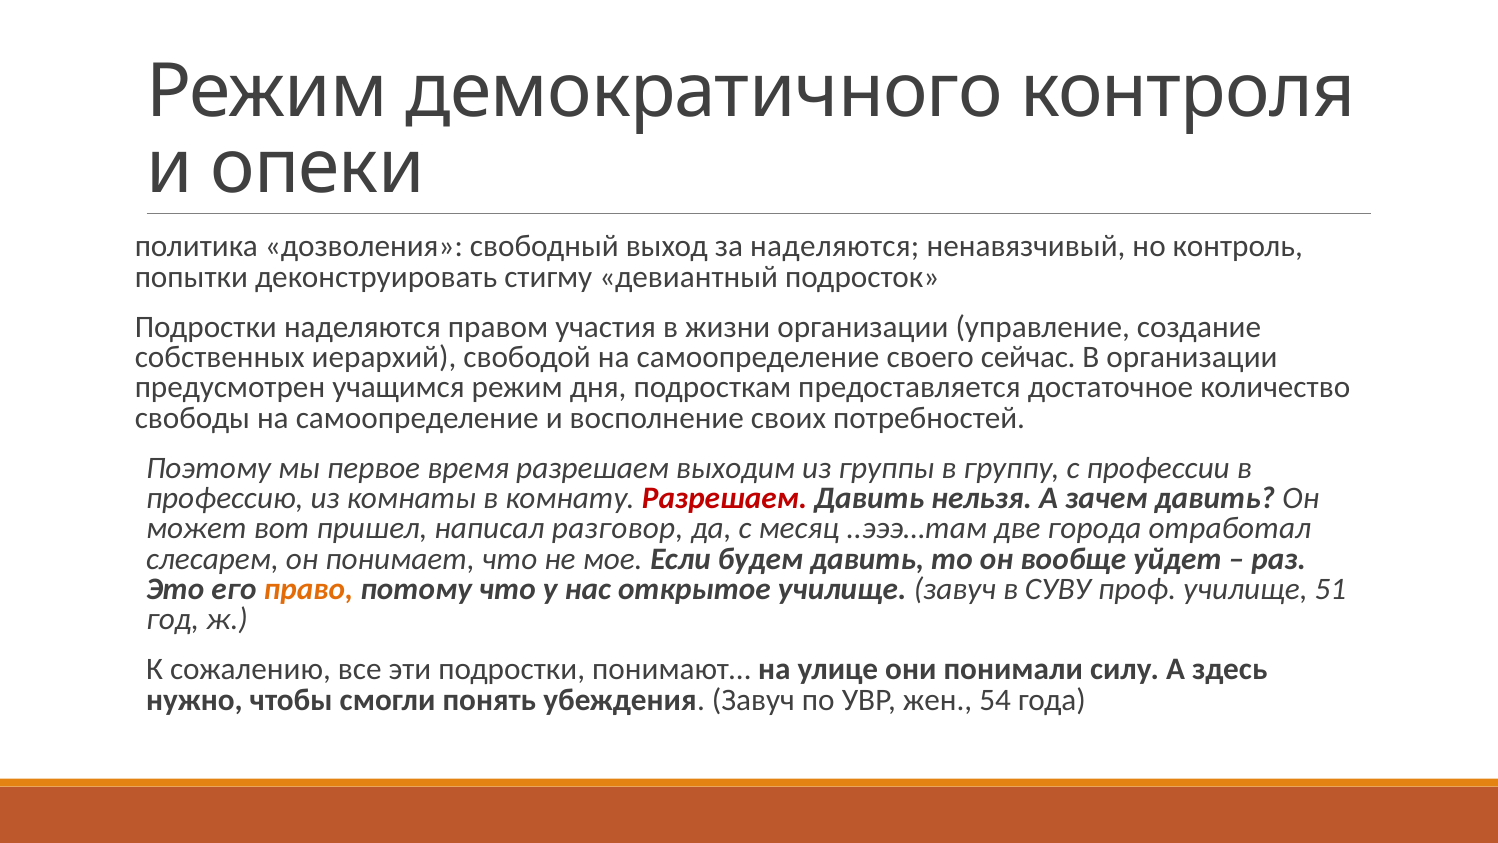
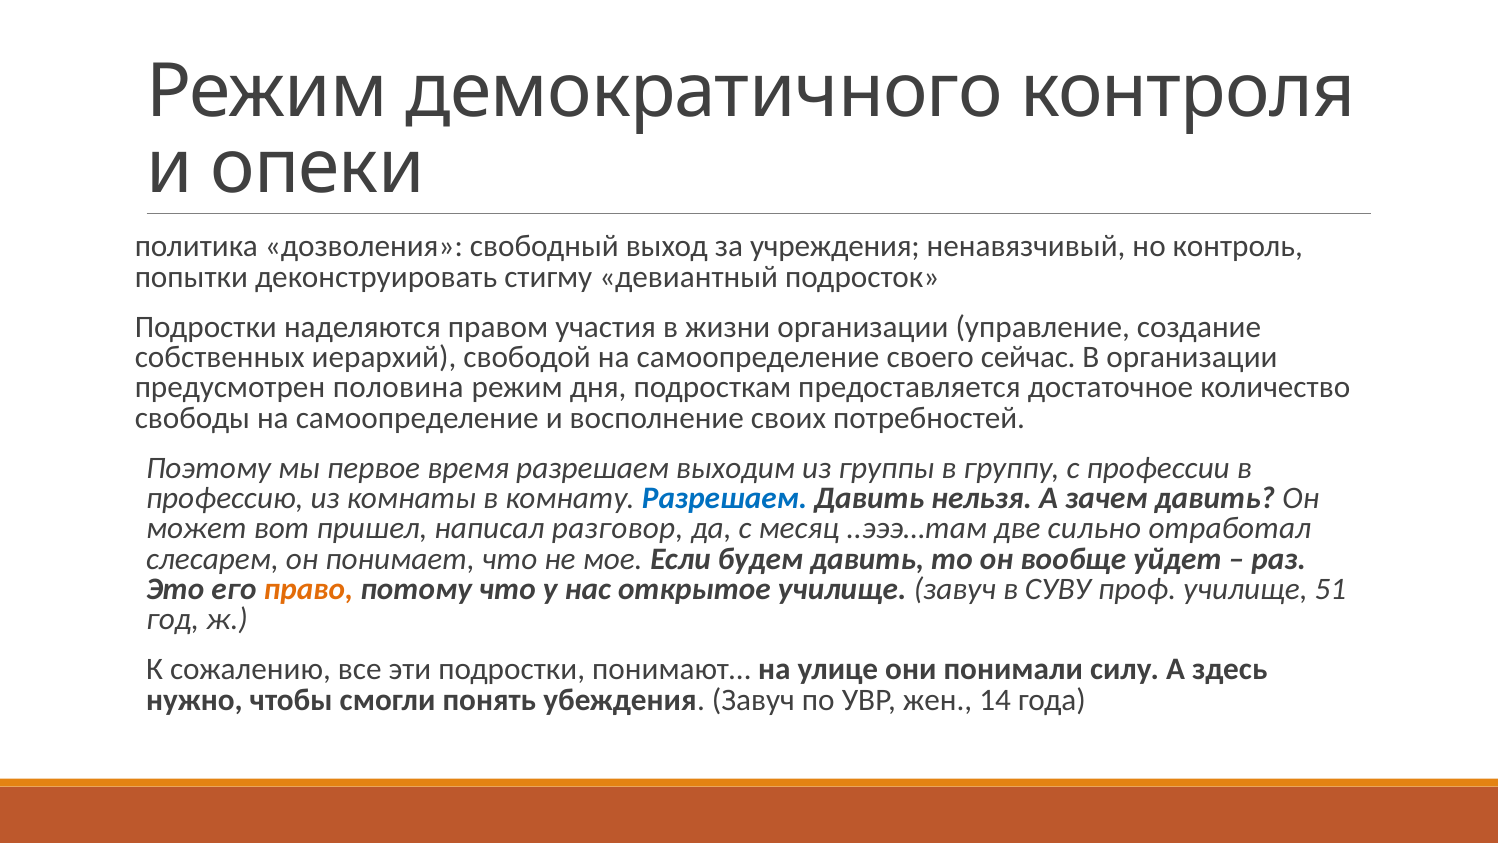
за наделяются: наделяются -> учреждения
учащимся: учащимся -> половина
Разрешаем at (725, 498) colour: red -> blue
города: города -> сильно
54: 54 -> 14
